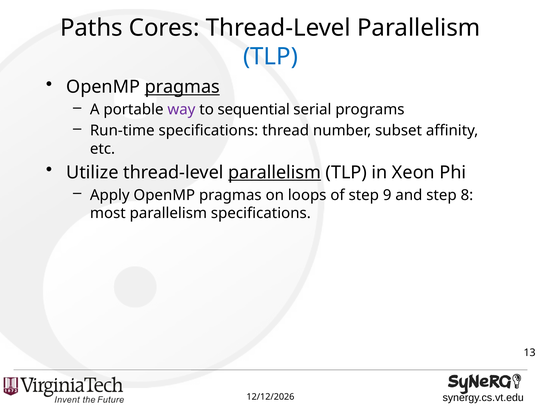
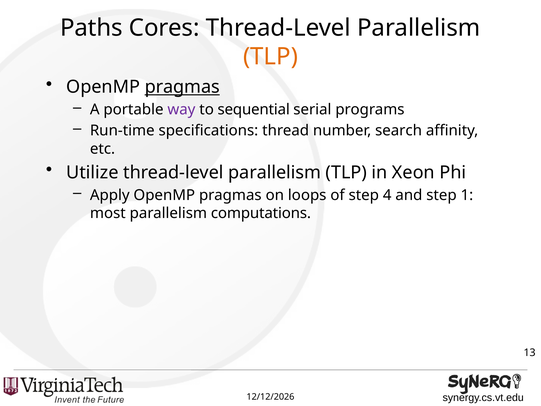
TLP at (270, 57) colour: blue -> orange
subset: subset -> search
parallelism at (275, 172) underline: present -> none
9: 9 -> 4
8: 8 -> 1
parallelism specifications: specifications -> computations
